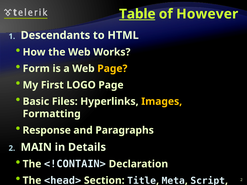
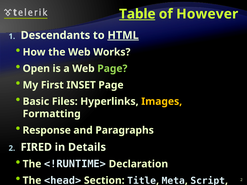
HTML underline: none -> present
Form: Form -> Open
Page at (112, 69) colour: yellow -> light green
LOGO: LOGO -> INSET
MAIN: MAIN -> FIRED
<!CONTAIN>: <!CONTAIN> -> <!RUNTIME>
